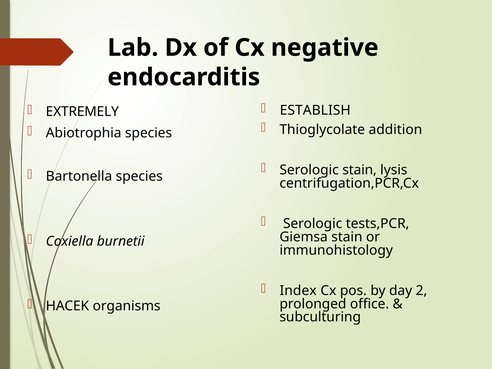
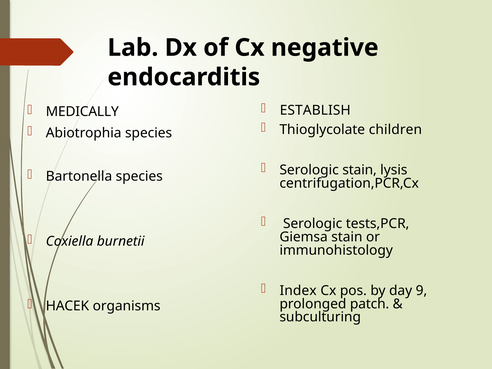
EXTREMELY: EXTREMELY -> MEDICALLY
addition: addition -> children
2: 2 -> 9
office: office -> patch
